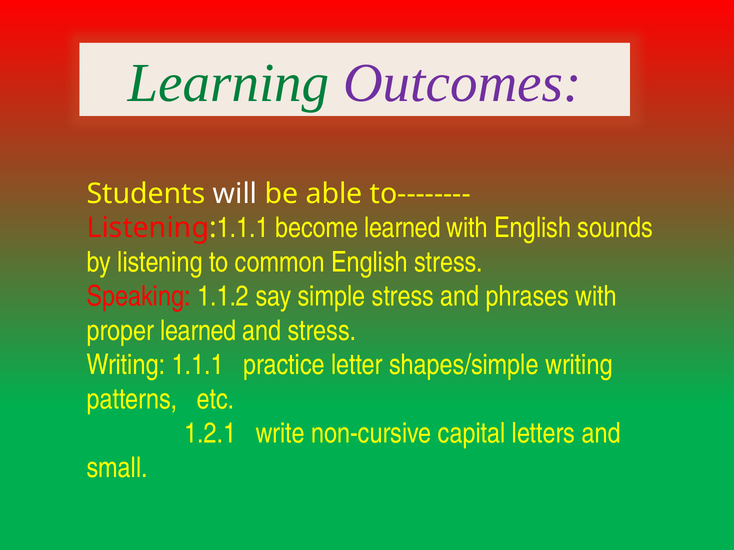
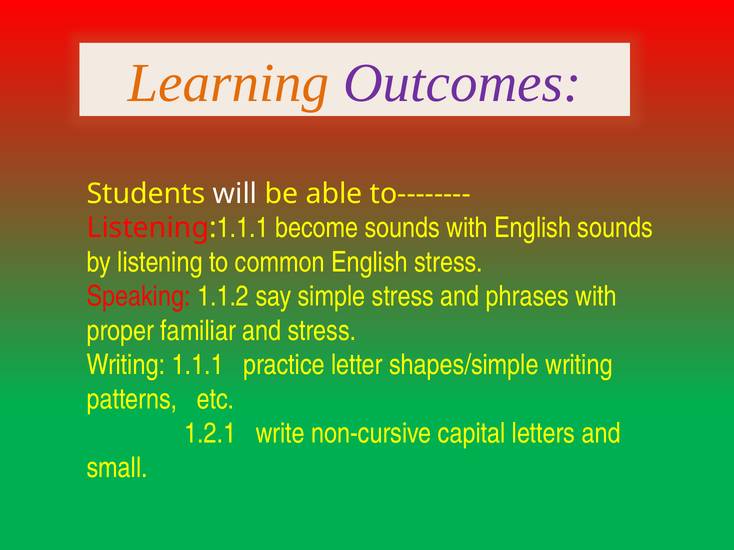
Learning colour: green -> orange
become learned: learned -> sounds
proper learned: learned -> familiar
